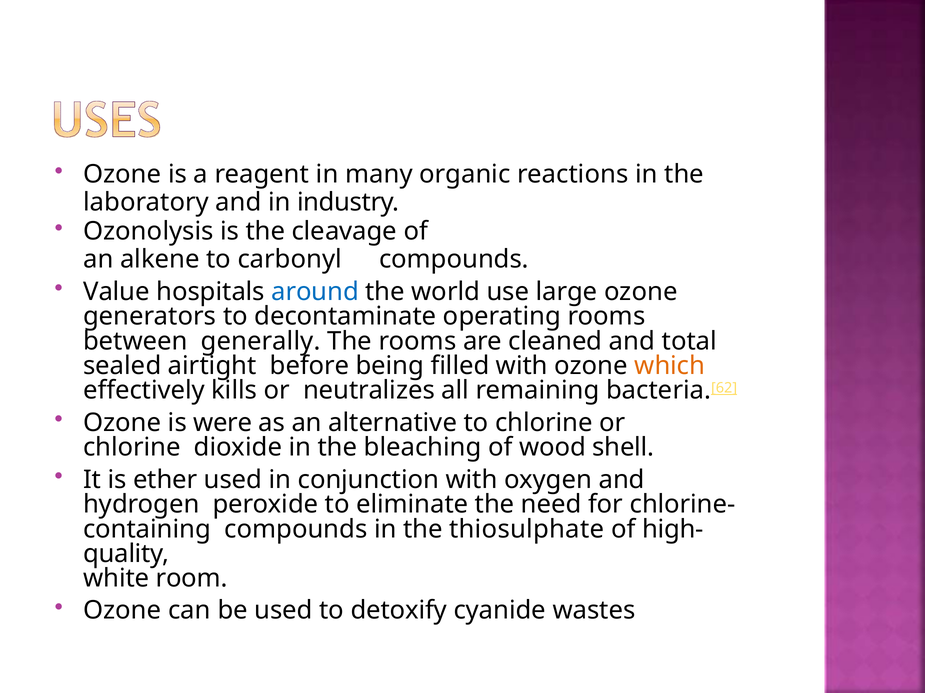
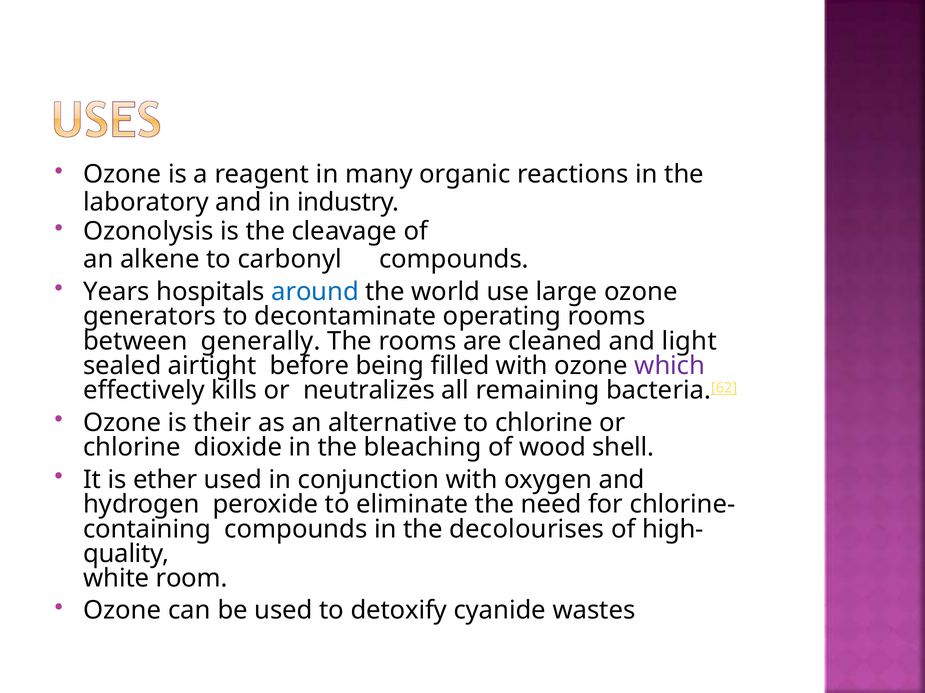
Value: Value -> Years
total: total -> light
which colour: orange -> purple
were: were -> their
thiosulphate: thiosulphate -> decolourises
